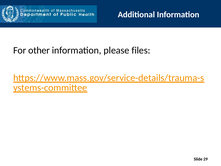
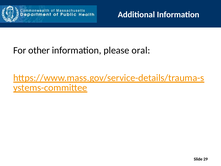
files: files -> oral
